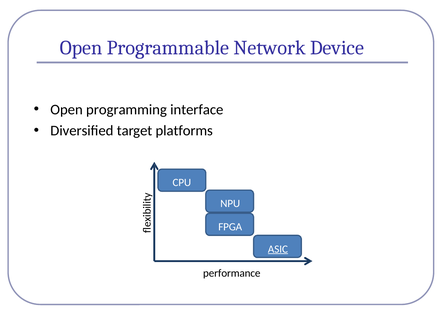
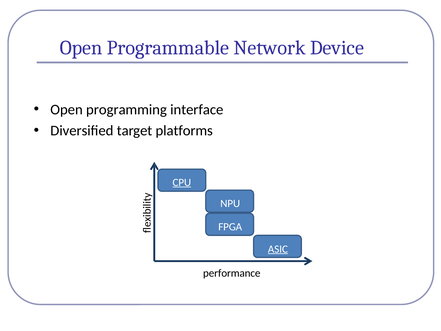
CPU underline: none -> present
